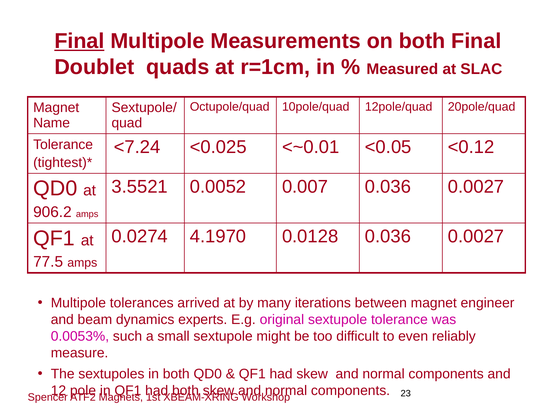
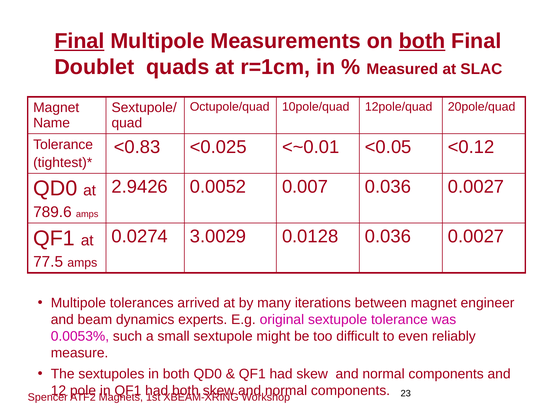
both at (422, 41) underline: none -> present
<7.24: <7.24 -> <0.83
3.5521: 3.5521 -> 2.9426
906.2: 906.2 -> 789.6
4.1970: 4.1970 -> 3.0029
